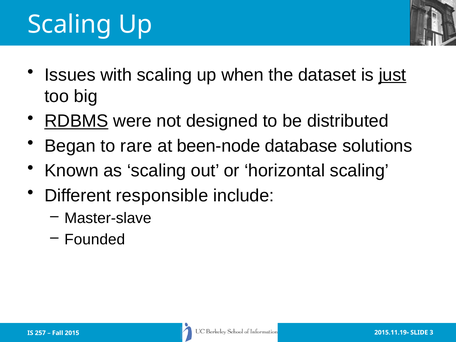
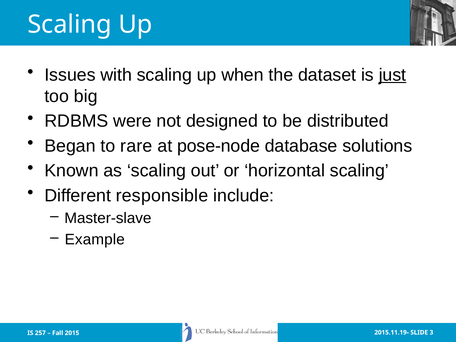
RDBMS underline: present -> none
been-node: been-node -> pose-node
Founded: Founded -> Example
